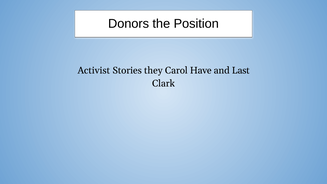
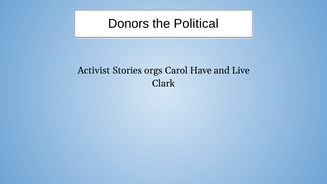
Position: Position -> Political
they: they -> orgs
Last: Last -> Live
